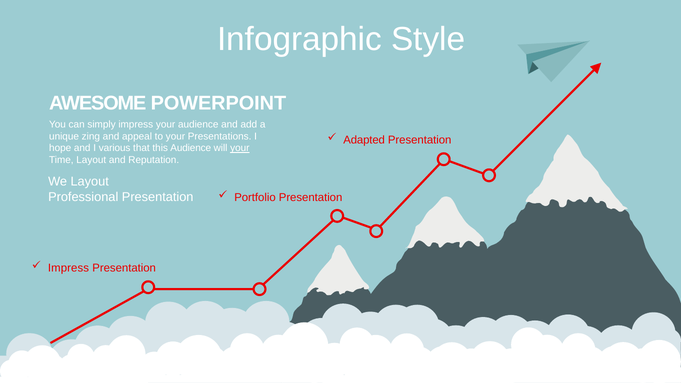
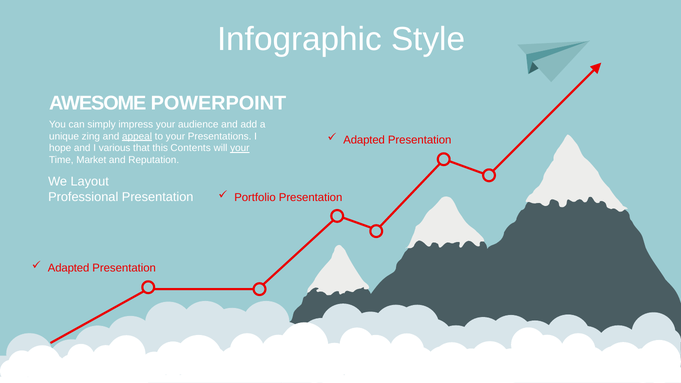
appeal underline: none -> present
this Audience: Audience -> Contents
Time Layout: Layout -> Market
Impress at (68, 268): Impress -> Adapted
